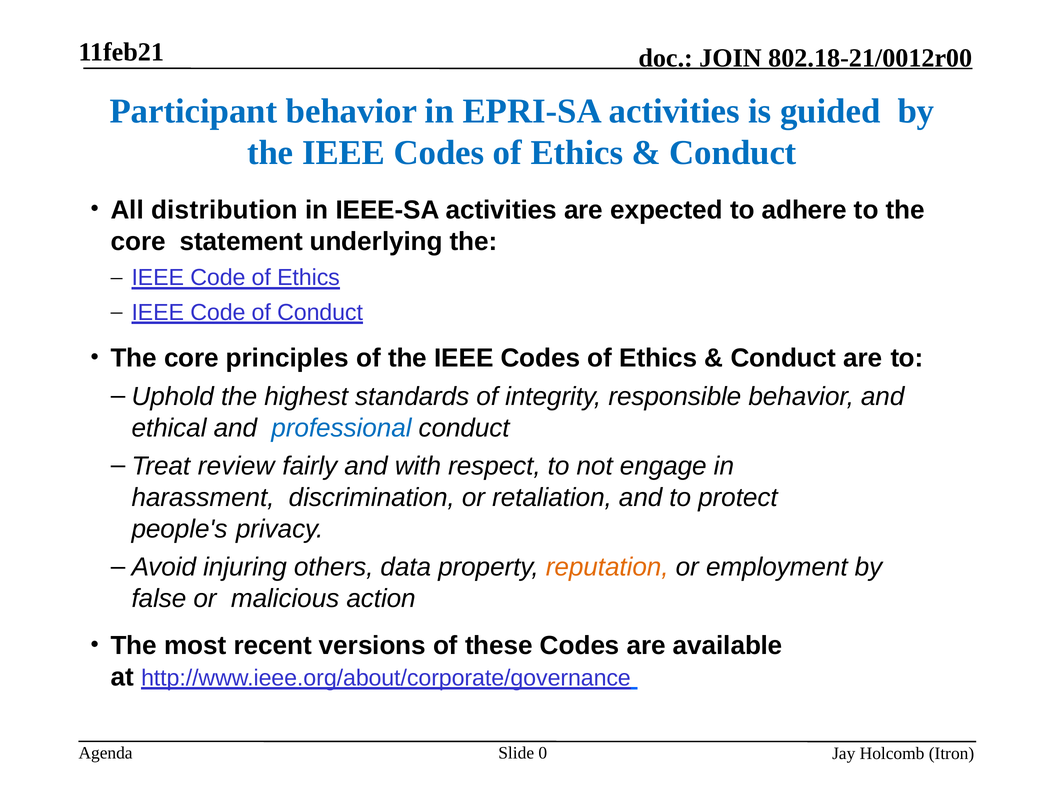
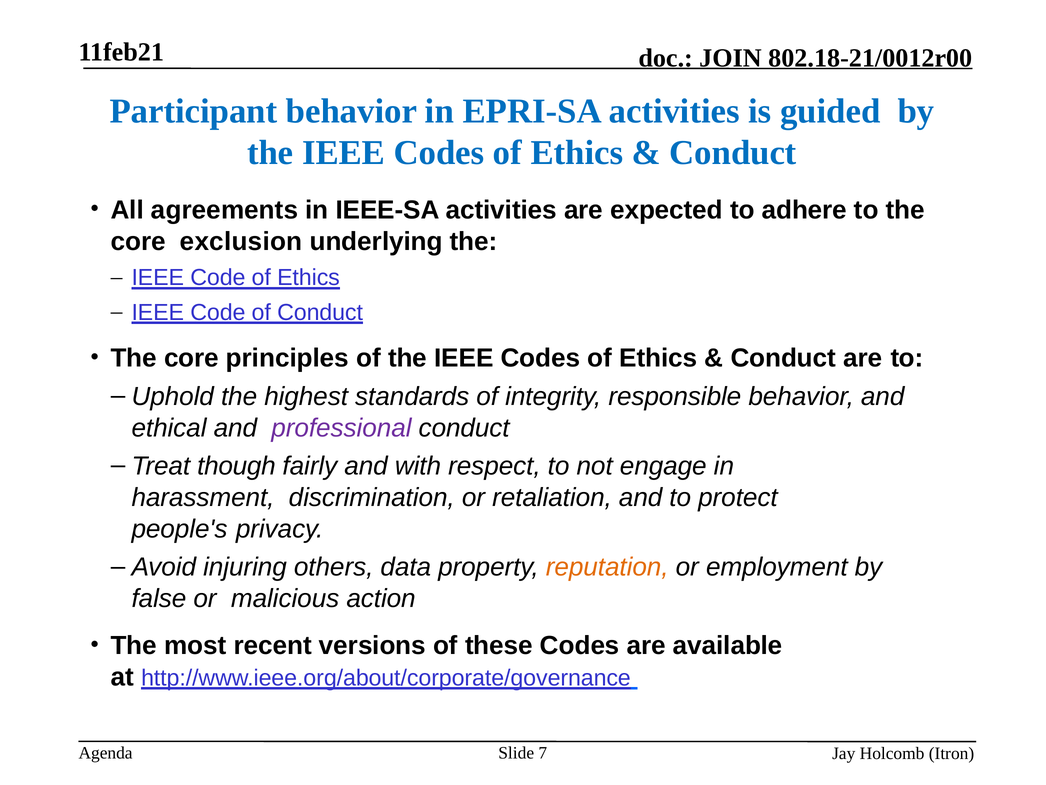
distribution: distribution -> agreements
statement: statement -> exclusion
professional colour: blue -> purple
review: review -> though
0: 0 -> 7
